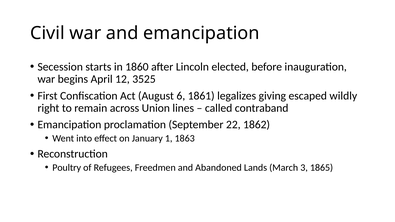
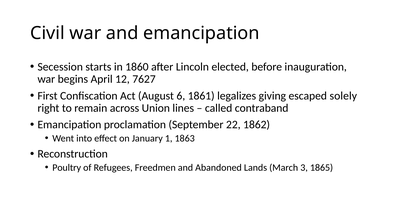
3525: 3525 -> 7627
wildly: wildly -> solely
